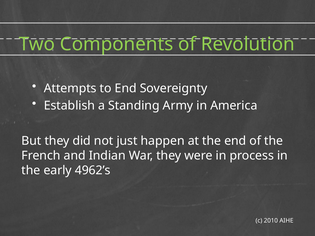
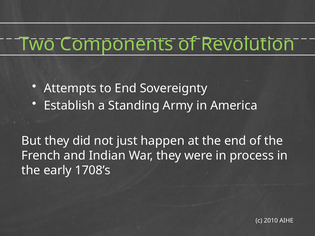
4962’s: 4962’s -> 1708’s
